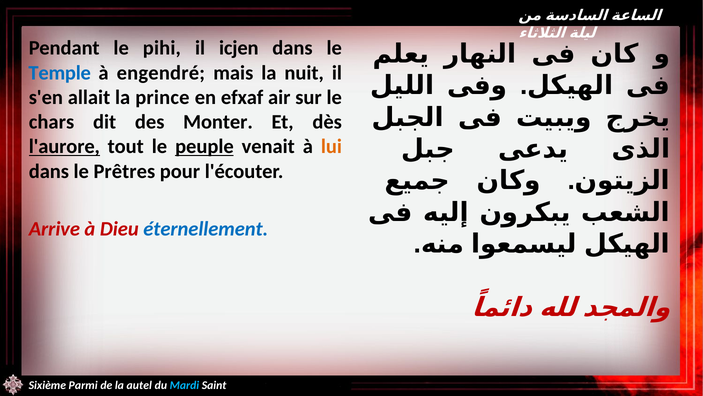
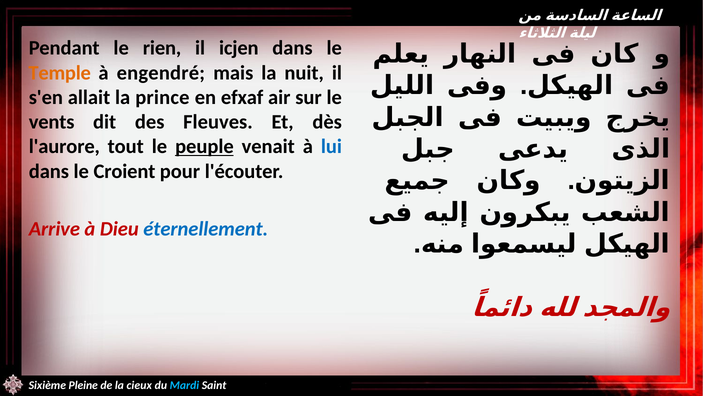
pihi: pihi -> rien
Temple colour: blue -> orange
chars: chars -> vents
Monter: Monter -> Fleuves
l'aurore underline: present -> none
lui colour: orange -> blue
Prêtres: Prêtres -> Croient
Parmi: Parmi -> Pleine
autel: autel -> cieux
